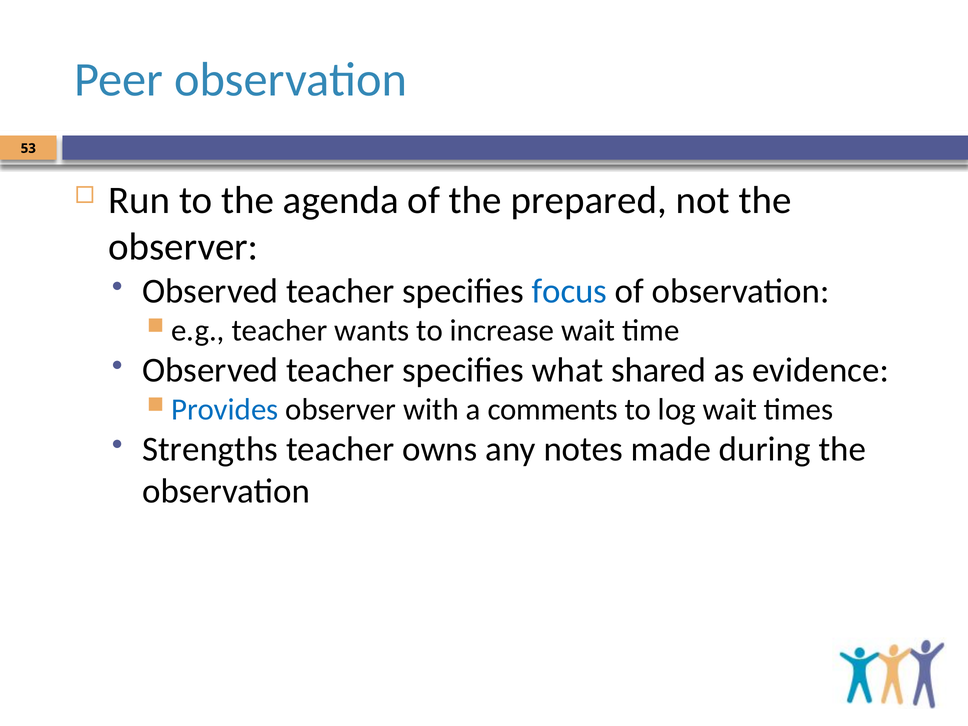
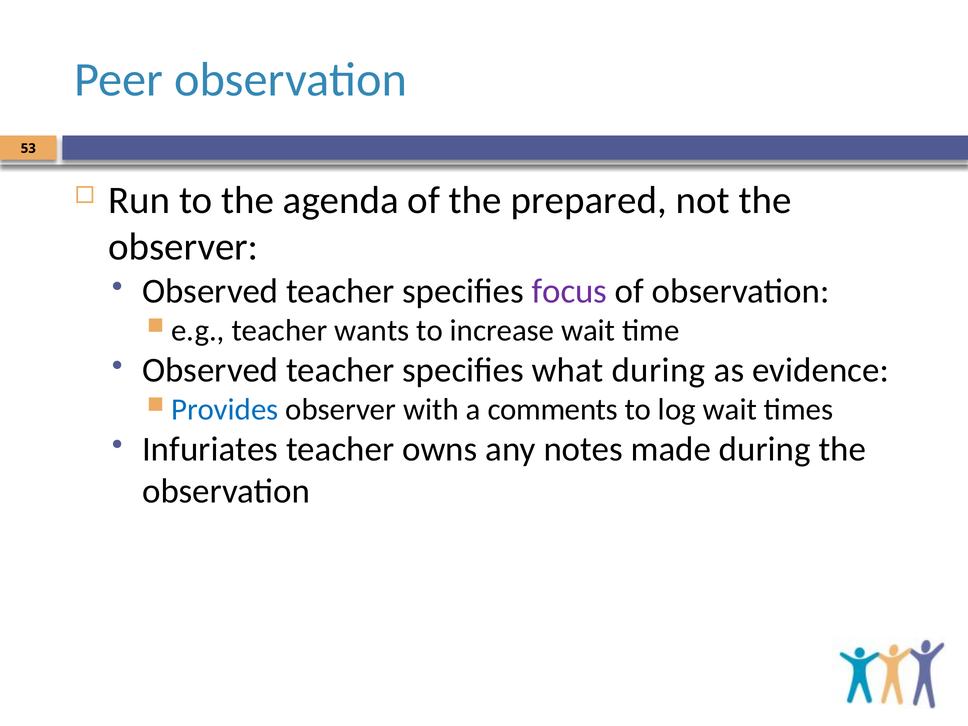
focus colour: blue -> purple
what shared: shared -> during
Strengths: Strengths -> Infuriates
